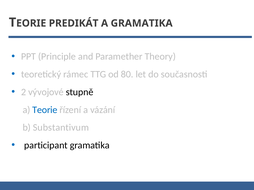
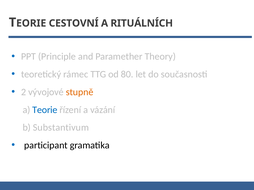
PREDIKÁT: PREDIKÁT -> CESTOVNÍ
A GRAMATIKA: GRAMATIKA -> RITUÁLNÍCH
stupně colour: black -> orange
